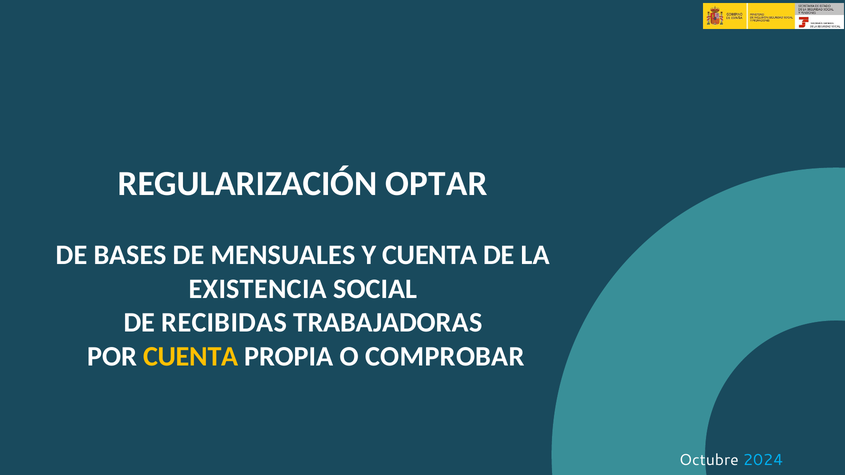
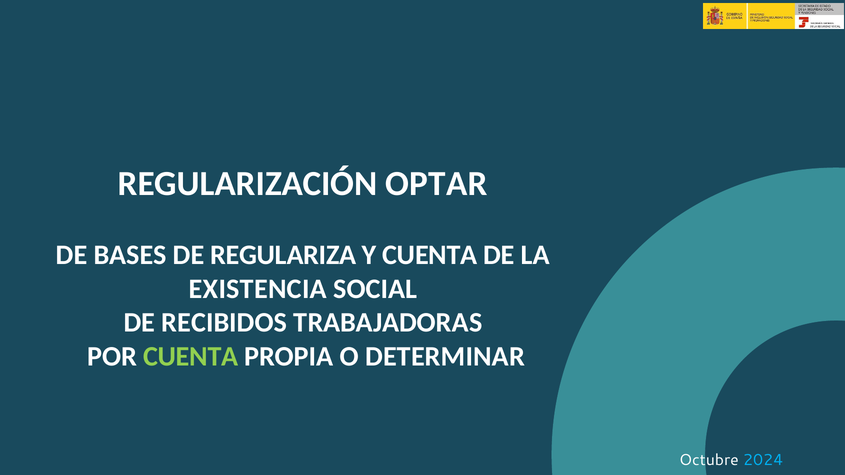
MENSUALES: MENSUALES -> REGULARIZA
RECIBIDAS: RECIBIDAS -> RECIBIDOS
CUENTA at (191, 357) colour: yellow -> light green
COMPROBAR: COMPROBAR -> DETERMINAR
